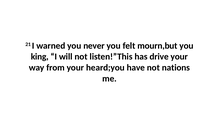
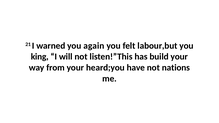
never: never -> again
mourn,but: mourn,but -> labour,but
drive: drive -> build
